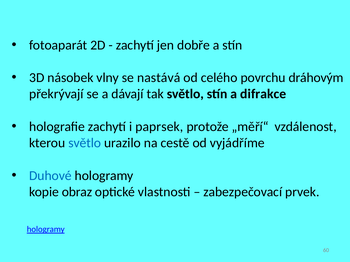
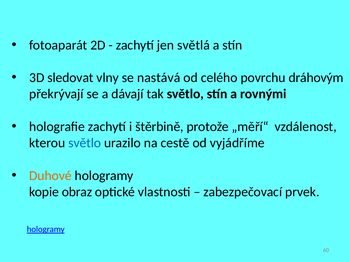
dobře: dobře -> světlá
násobek: násobek -> sledovat
difrakce: difrakce -> rovnými
paprsek: paprsek -> štěrbině
Duhové colour: blue -> orange
